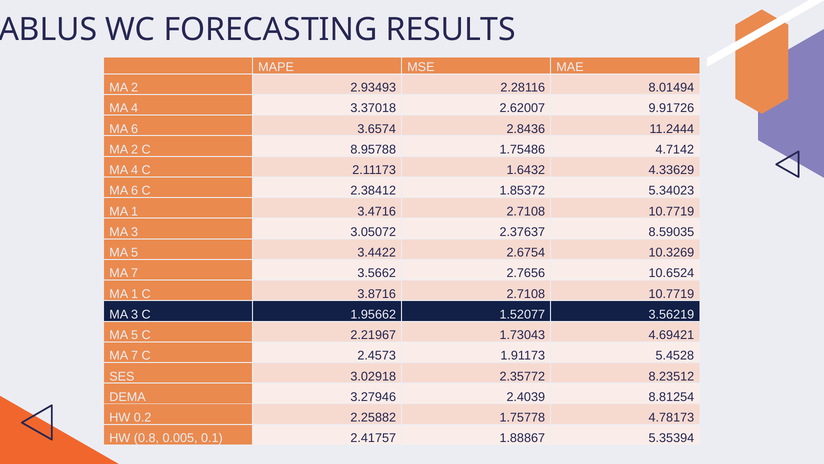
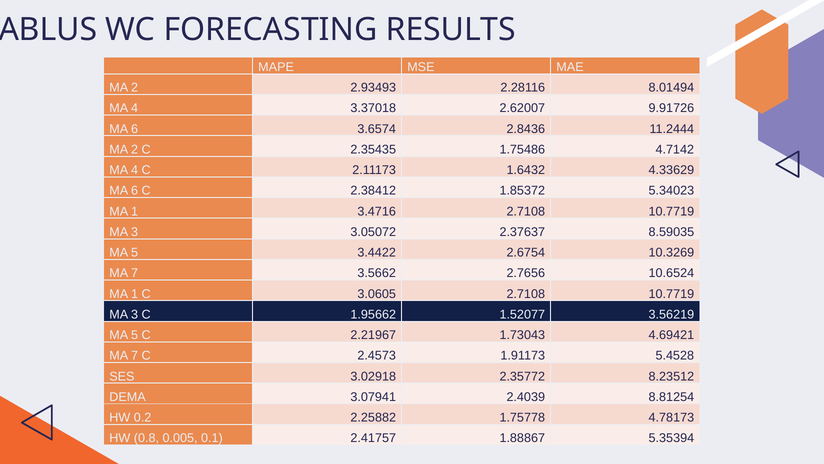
8.95788: 8.95788 -> 2.35435
3.8716: 3.8716 -> 3.0605
3.27946: 3.27946 -> 3.07941
